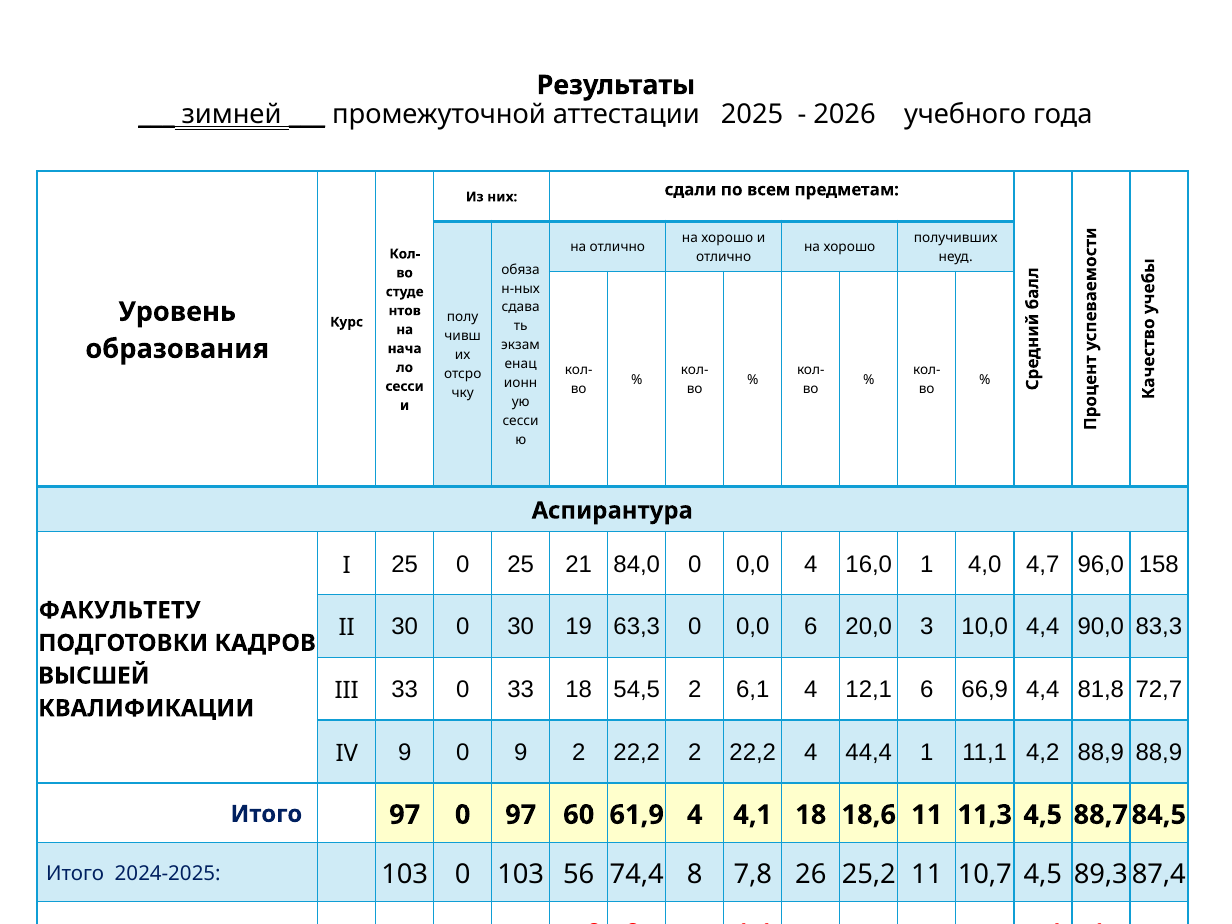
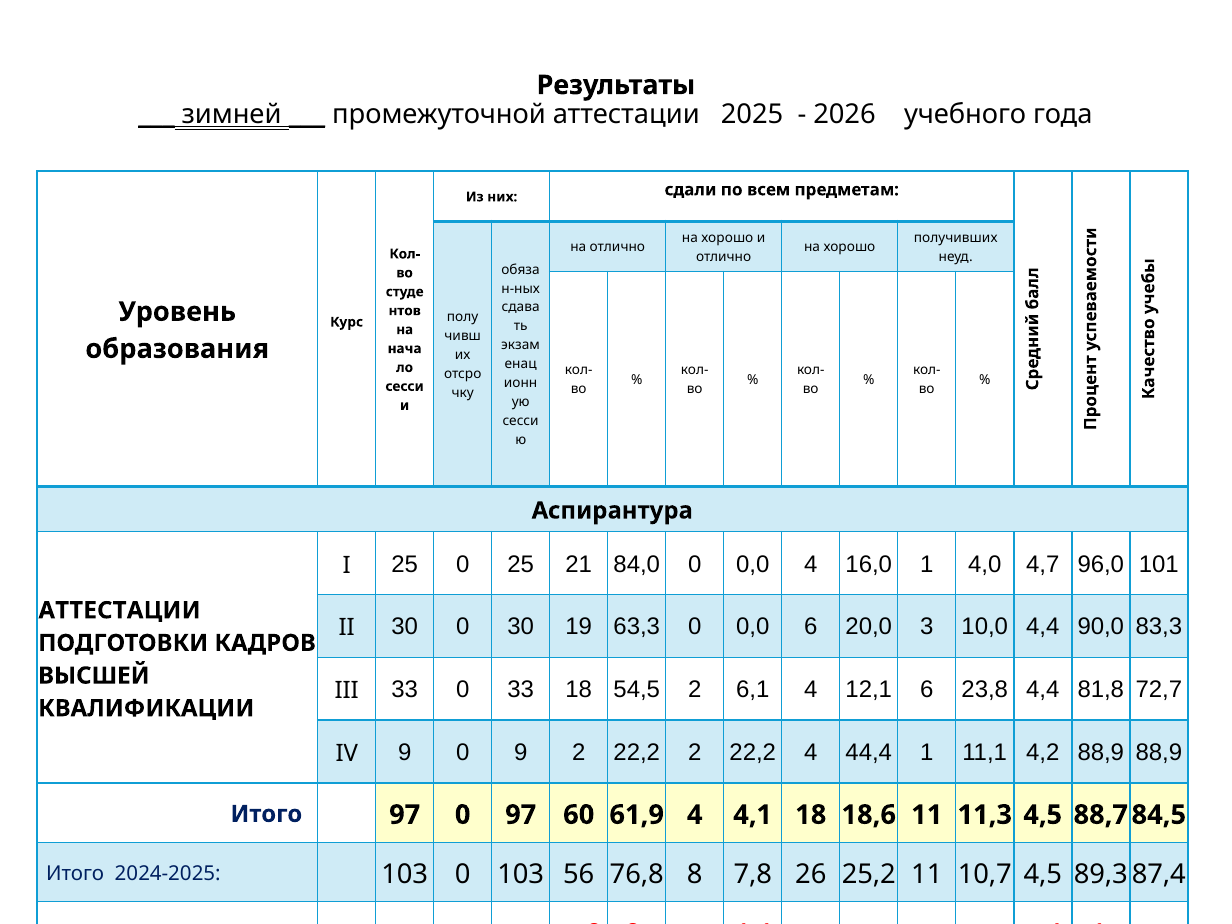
158: 158 -> 101
ФАКУЛЬТЕТУ at (120, 610): ФАКУЛЬТЕТУ -> АТТЕСТАЦИИ
66,9: 66,9 -> 23,8
74,4: 74,4 -> 76,8
